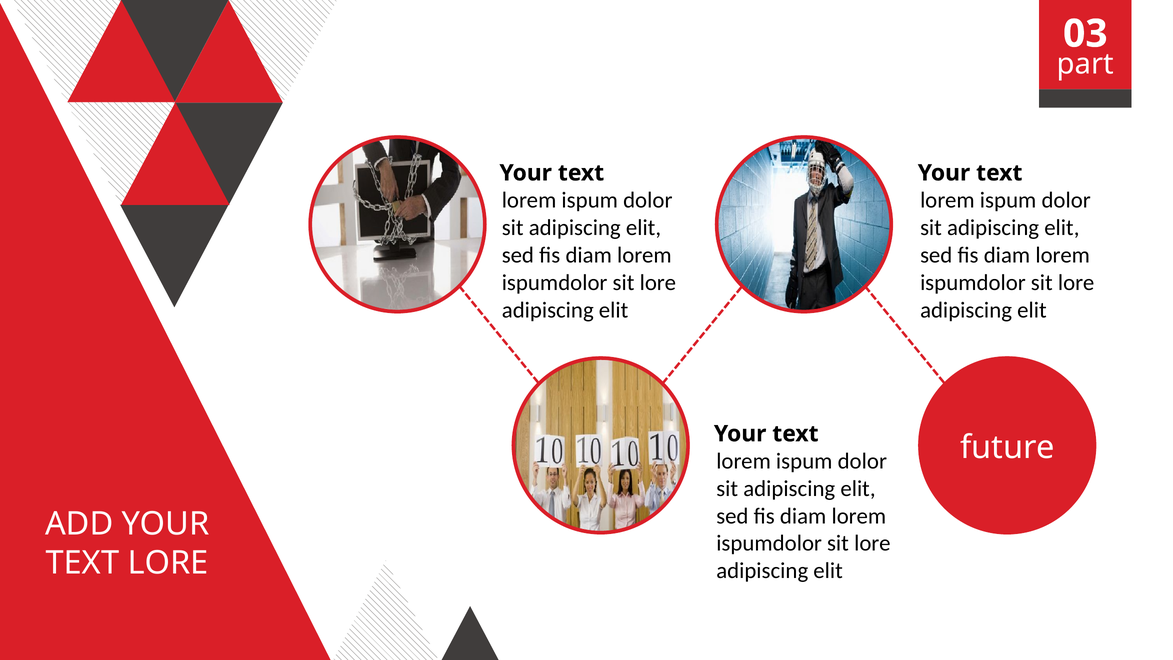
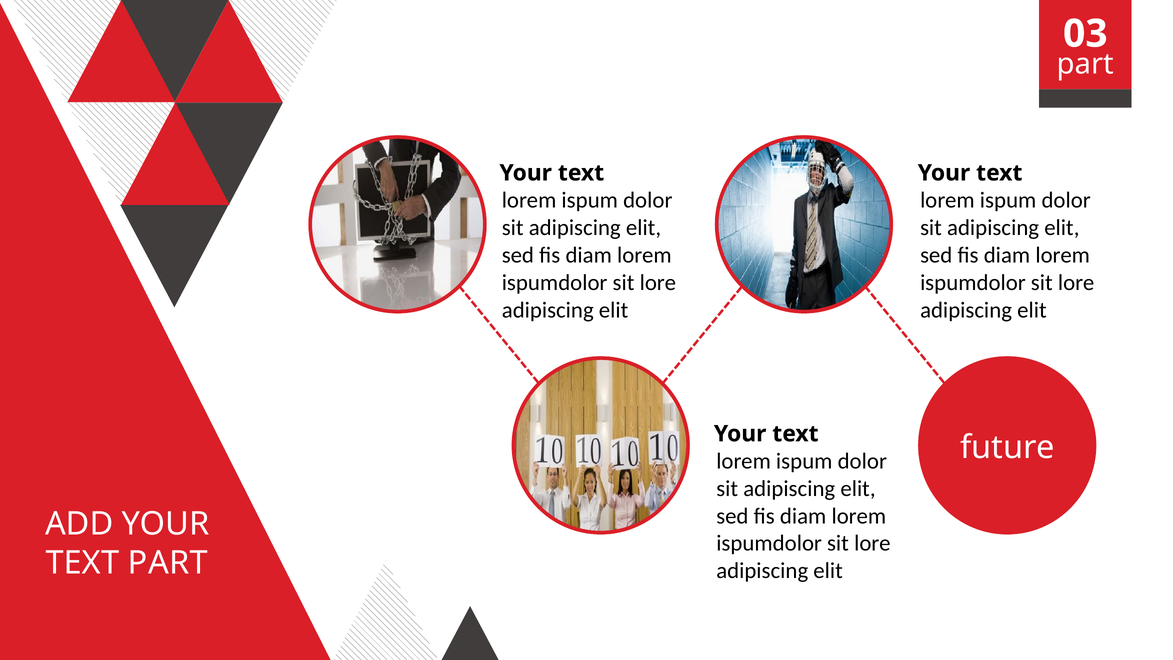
TEXT LORE: LORE -> PART
